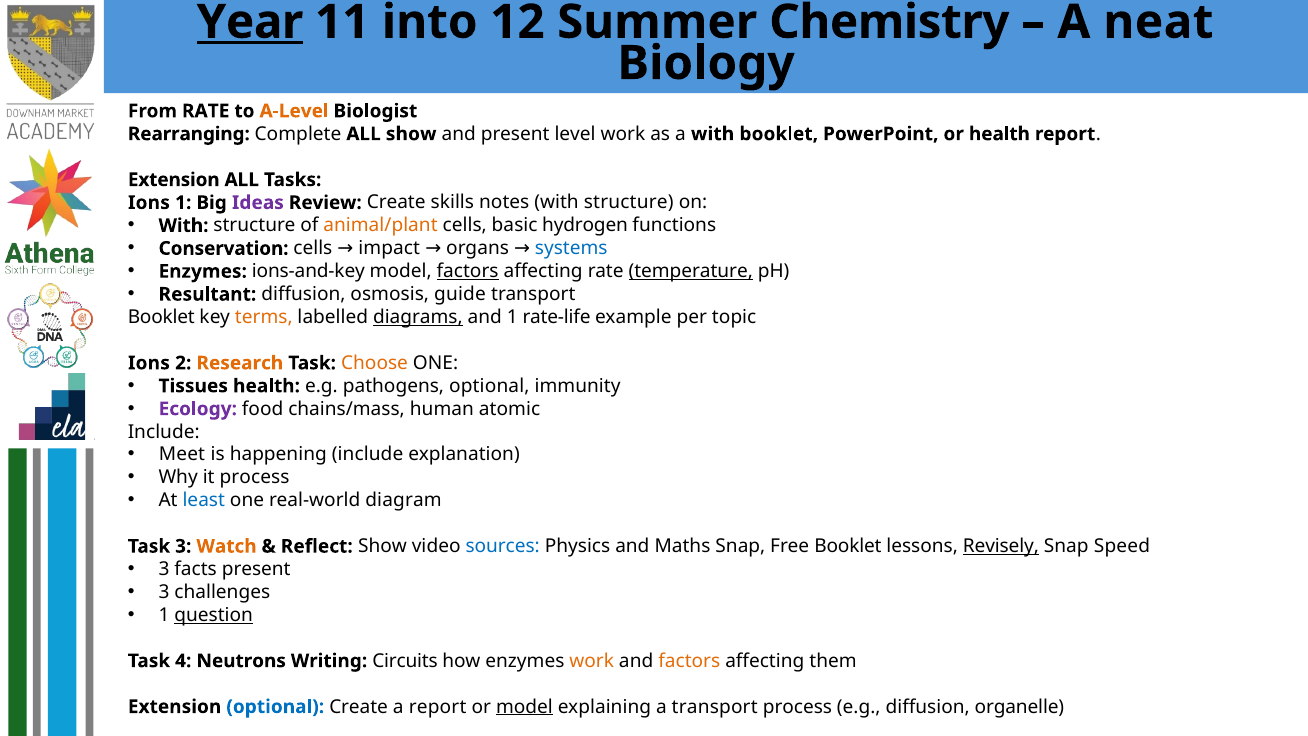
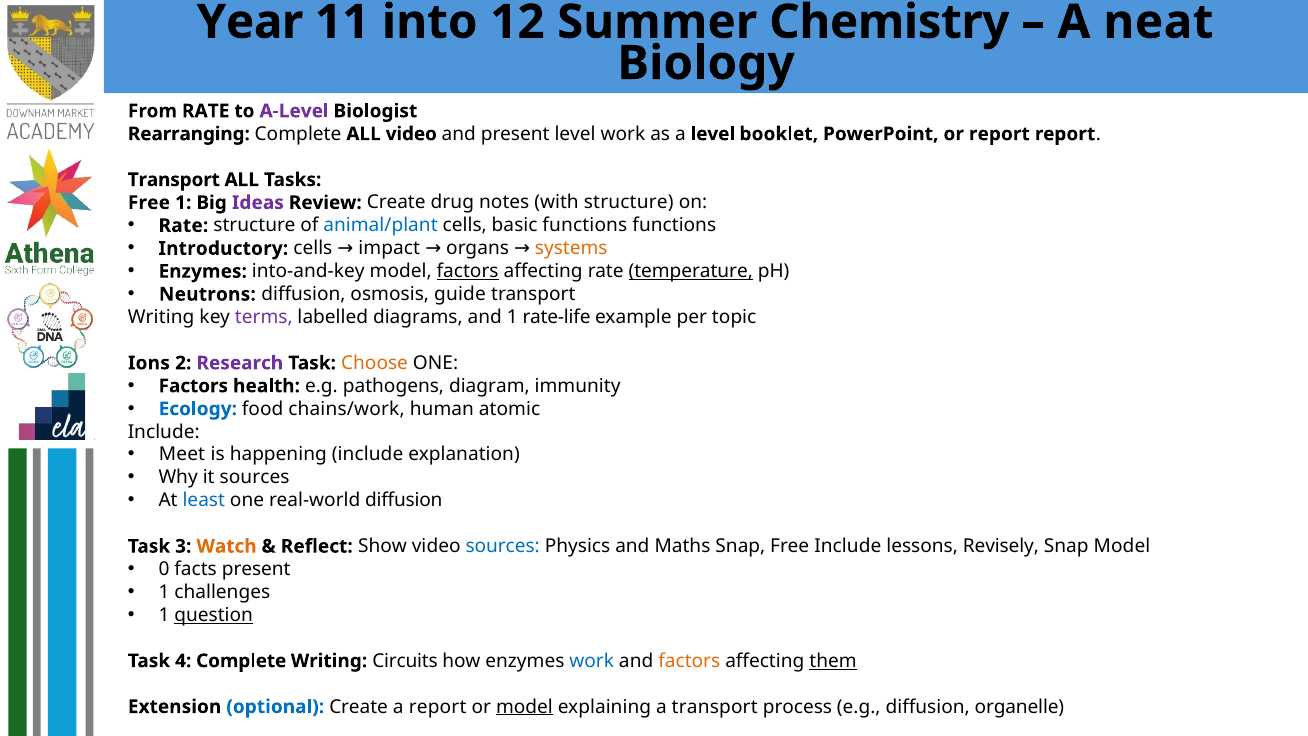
Year underline: present -> none
A-Level colour: orange -> purple
ALL show: show -> video
a with: with -> level
or health: health -> report
Extension at (174, 180): Extension -> Transport
Ions at (149, 203): Ions -> Free
skills: skills -> drug
With at (184, 226): With -> Rate
animal/plant colour: orange -> blue
basic hydrogen: hydrogen -> functions
Conservation: Conservation -> Introductory
systems colour: blue -> orange
ions-and-key: ions-and-key -> into-and-key
Resultant: Resultant -> Neutrons
Booklet at (161, 317): Booklet -> Writing
terms colour: orange -> purple
diagrams underline: present -> none
Research colour: orange -> purple
Tissues at (193, 386): Tissues -> Factors
pathogens optional: optional -> diagram
Ecology colour: purple -> blue
chains/mass: chains/mass -> chains/work
it process: process -> sources
real-world diagram: diagram -> diffusion
Free Booklet: Booklet -> Include
Revisely underline: present -> none
Snap Speed: Speed -> Model
3 at (164, 569): 3 -> 0
3 at (164, 592): 3 -> 1
4 Neutrons: Neutrons -> Complete
work at (592, 661) colour: orange -> blue
them underline: none -> present
